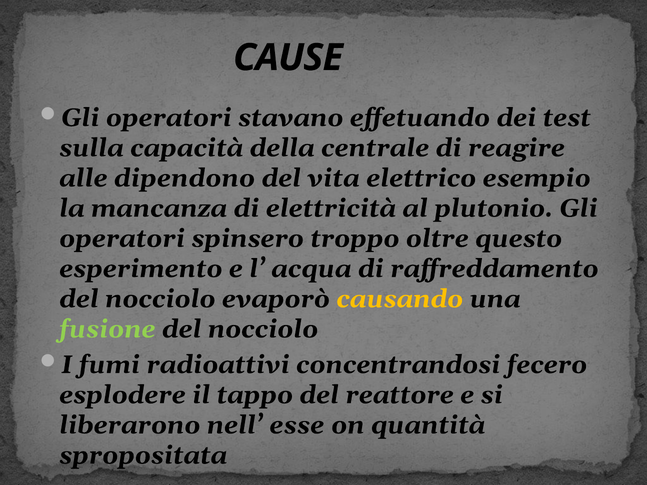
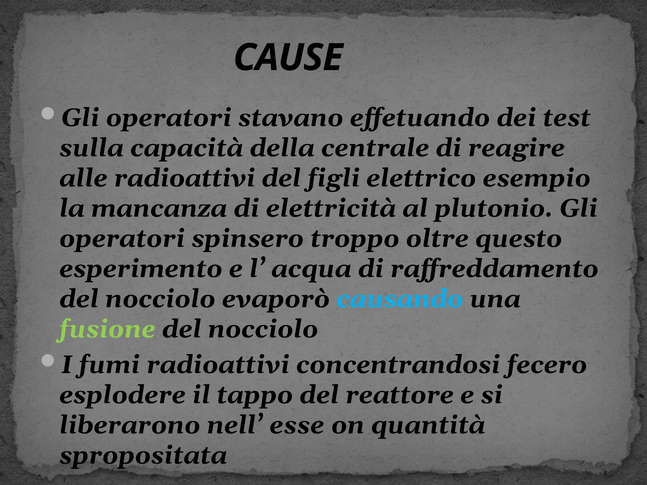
alle dipendono: dipendono -> radioattivi
vita: vita -> figli
causando colour: yellow -> light blue
